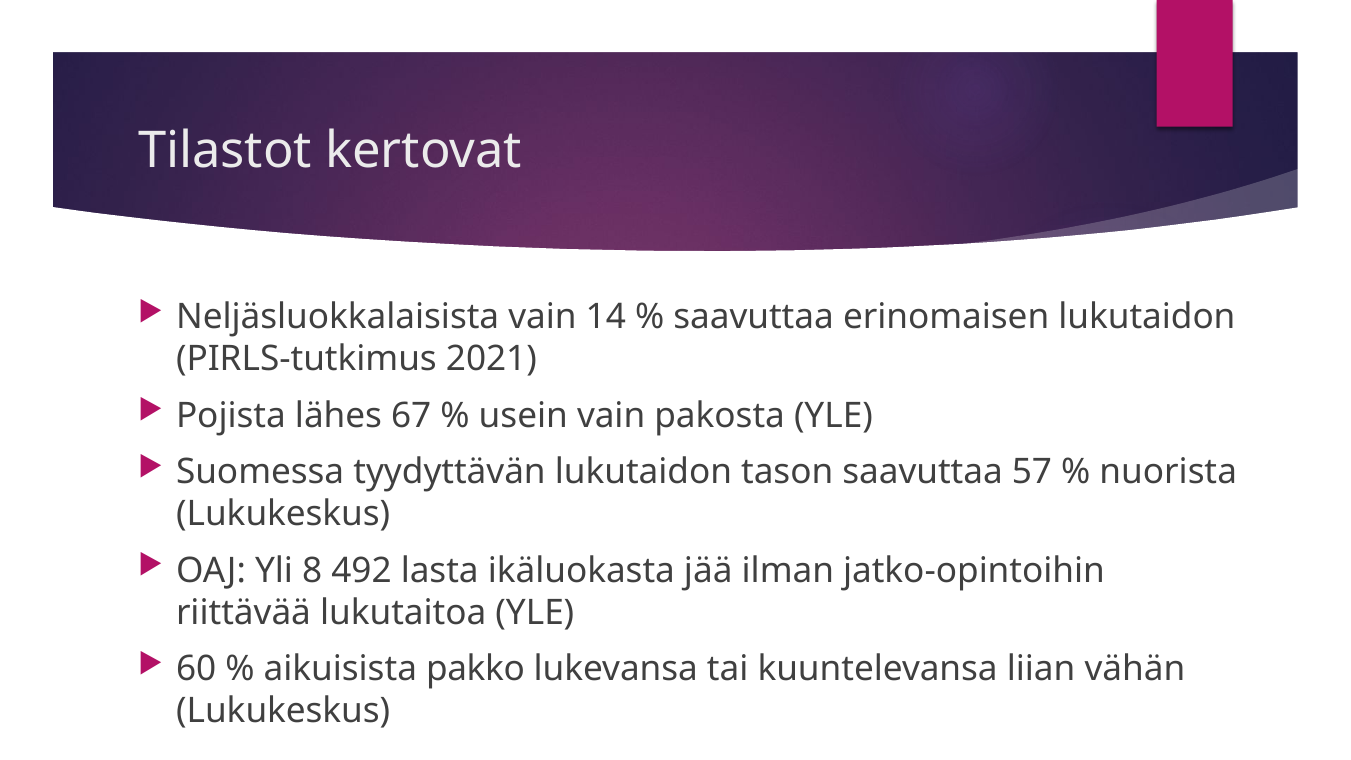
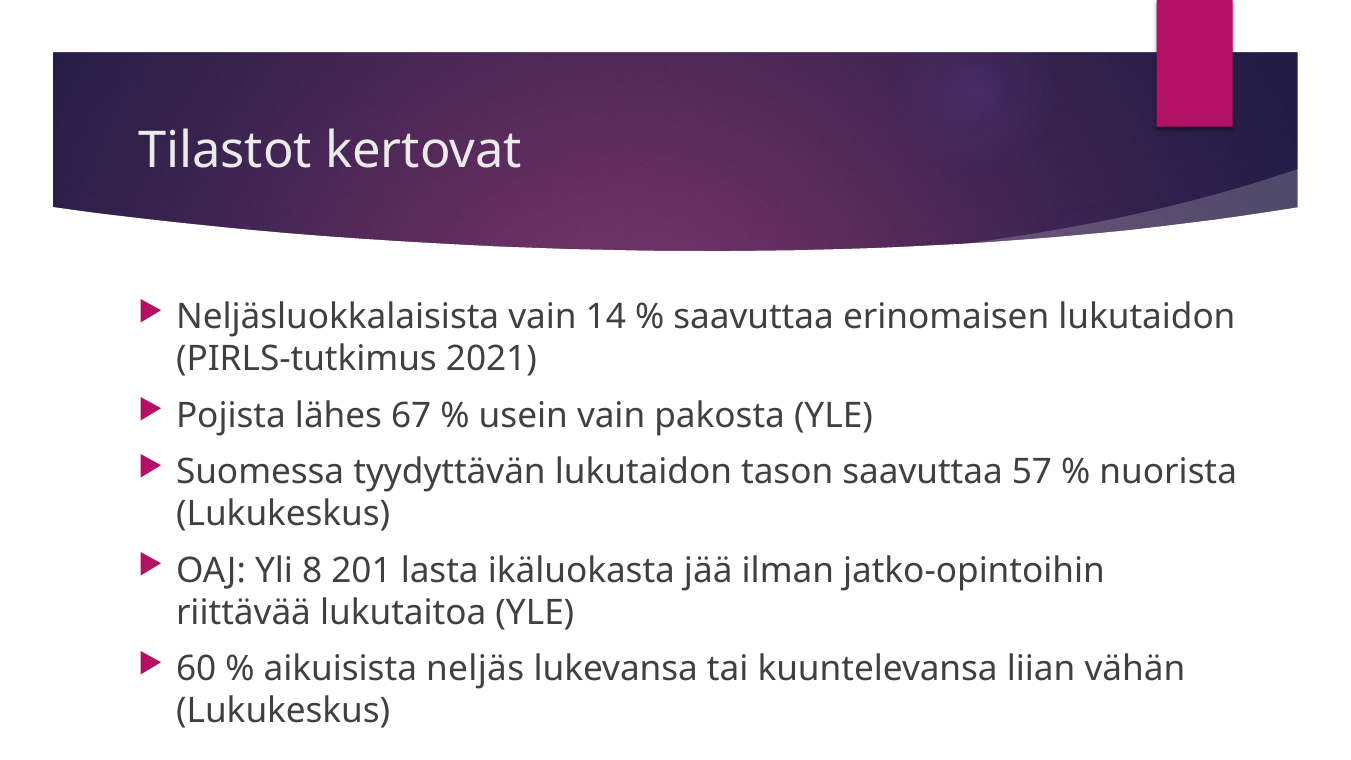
492: 492 -> 201
pakko: pakko -> neljäs
